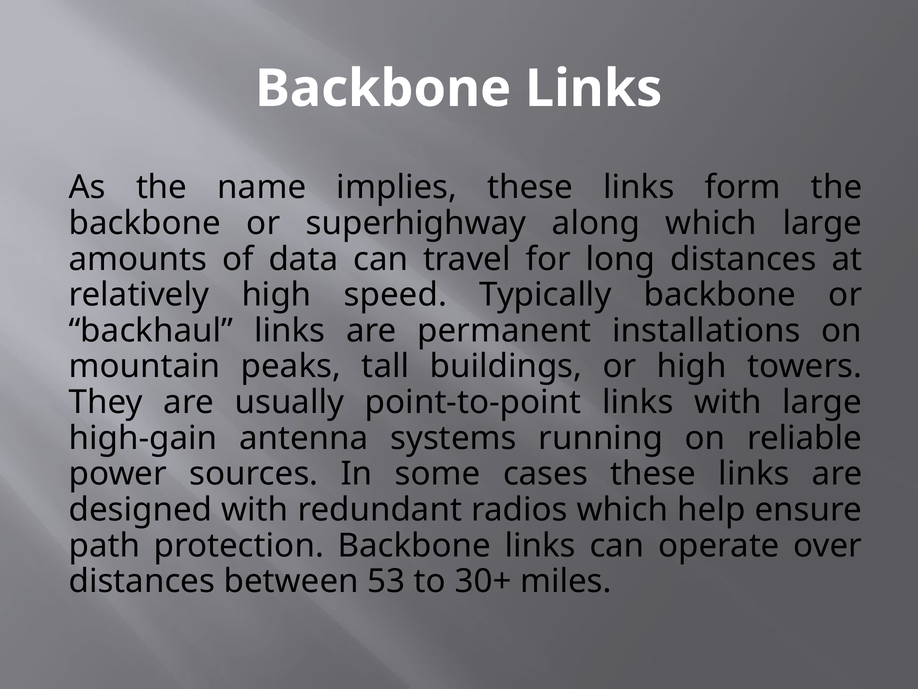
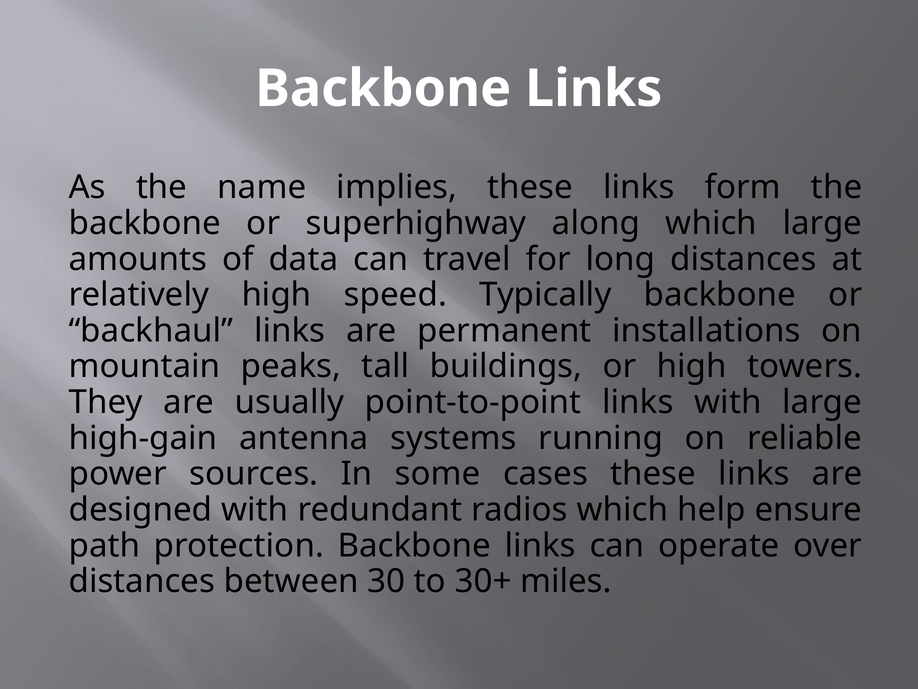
53: 53 -> 30
